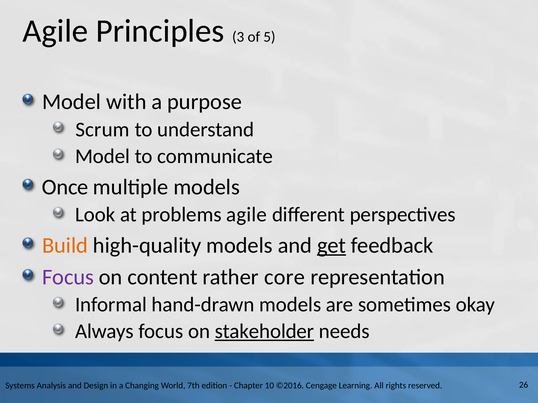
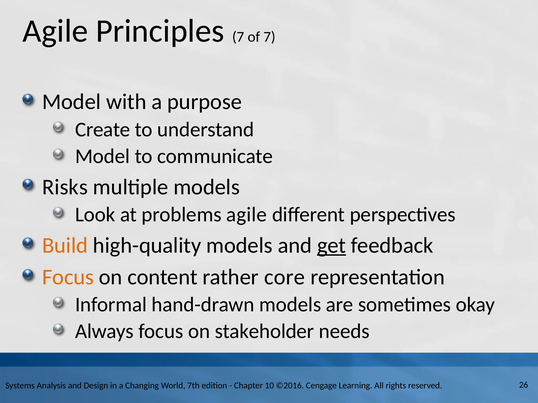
Principles 3: 3 -> 7
of 5: 5 -> 7
Scrum: Scrum -> Create
Once: Once -> Risks
Focus at (68, 277) colour: purple -> orange
stakeholder underline: present -> none
